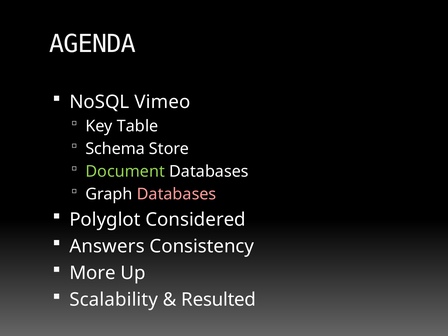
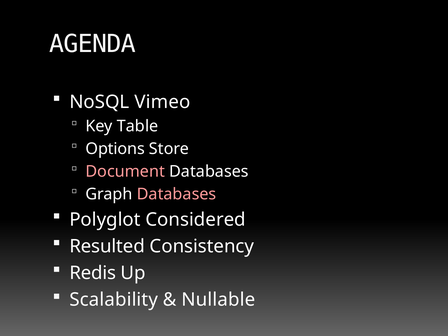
Schema: Schema -> Options
Document colour: light green -> pink
Answers: Answers -> Resulted
More: More -> Redis
Resulted: Resulted -> Nullable
